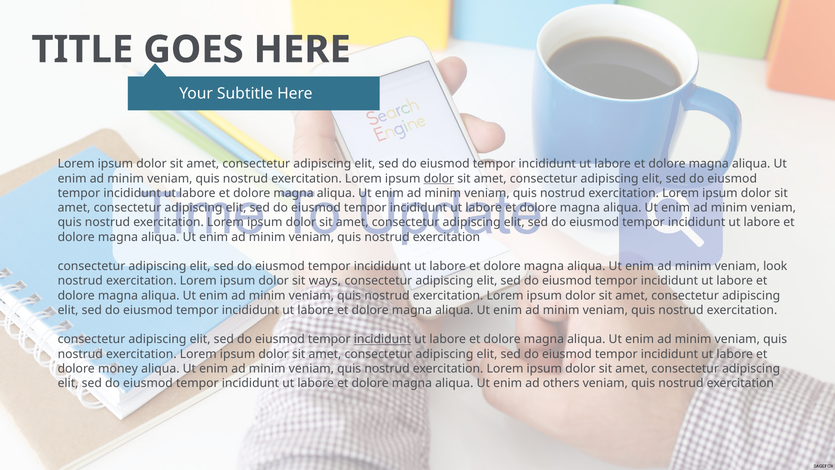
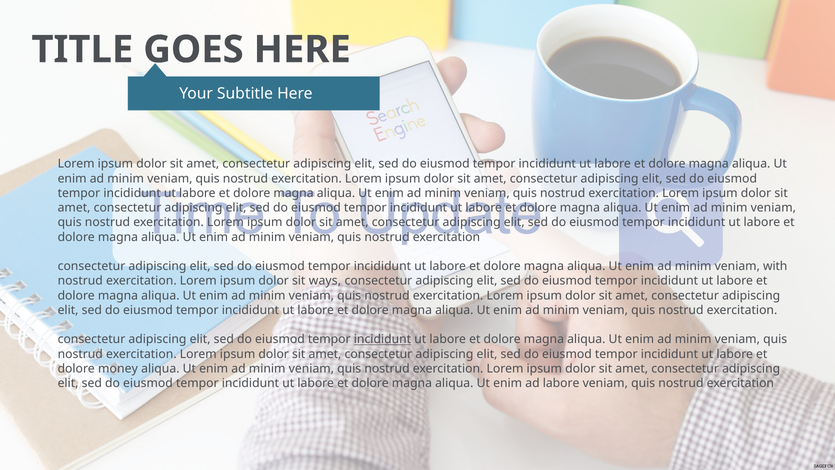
dolor at (439, 178) underline: present -> none
look: look -> with
ad others: others -> labore
